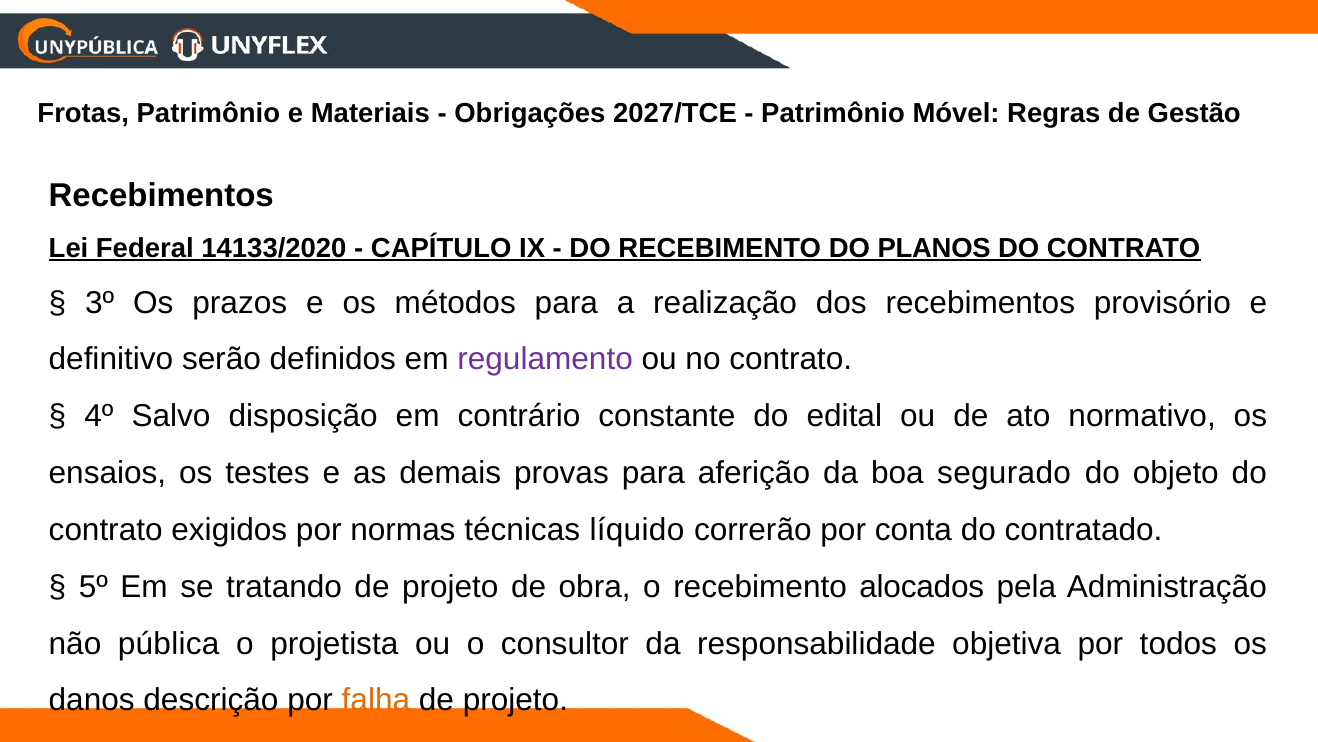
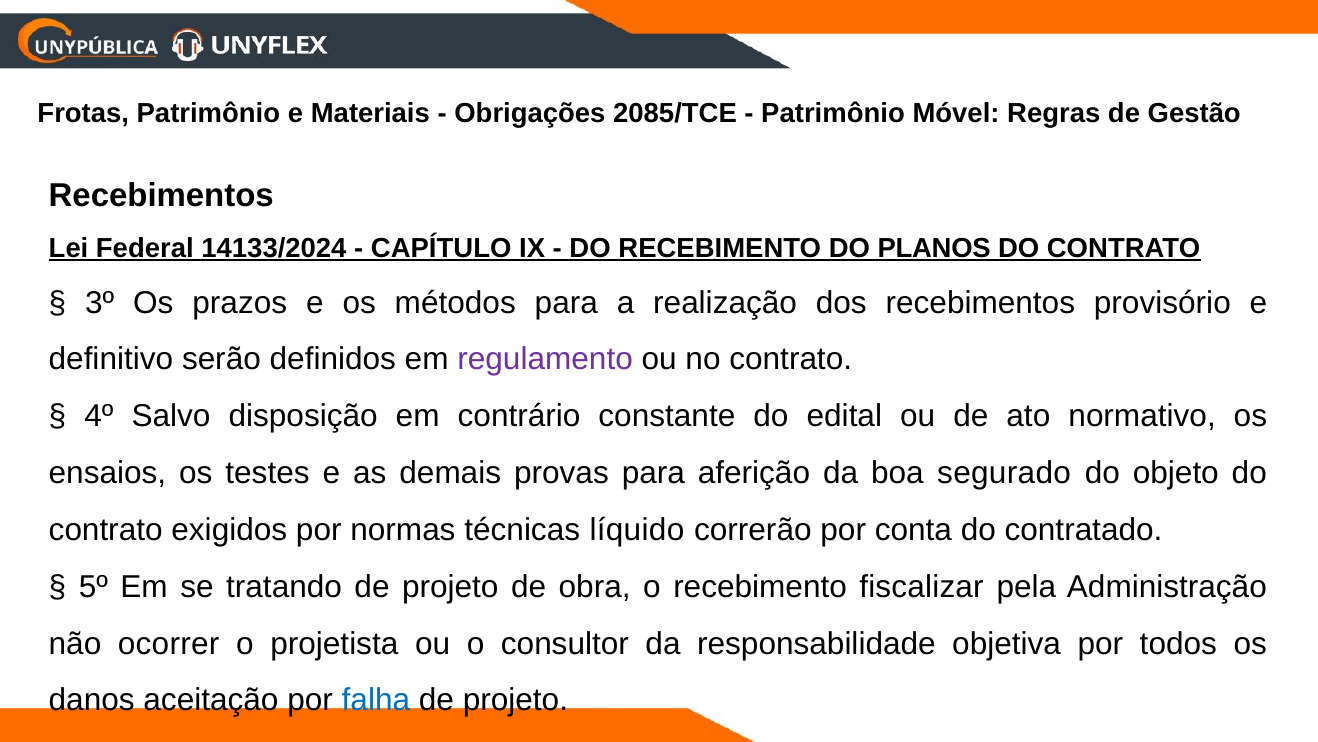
2027/TCE: 2027/TCE -> 2085/TCE
14133/2020: 14133/2020 -> 14133/2024
alocados: alocados -> fiscalizar
pública: pública -> ocorrer
descrição: descrição -> aceitação
falha colour: orange -> blue
